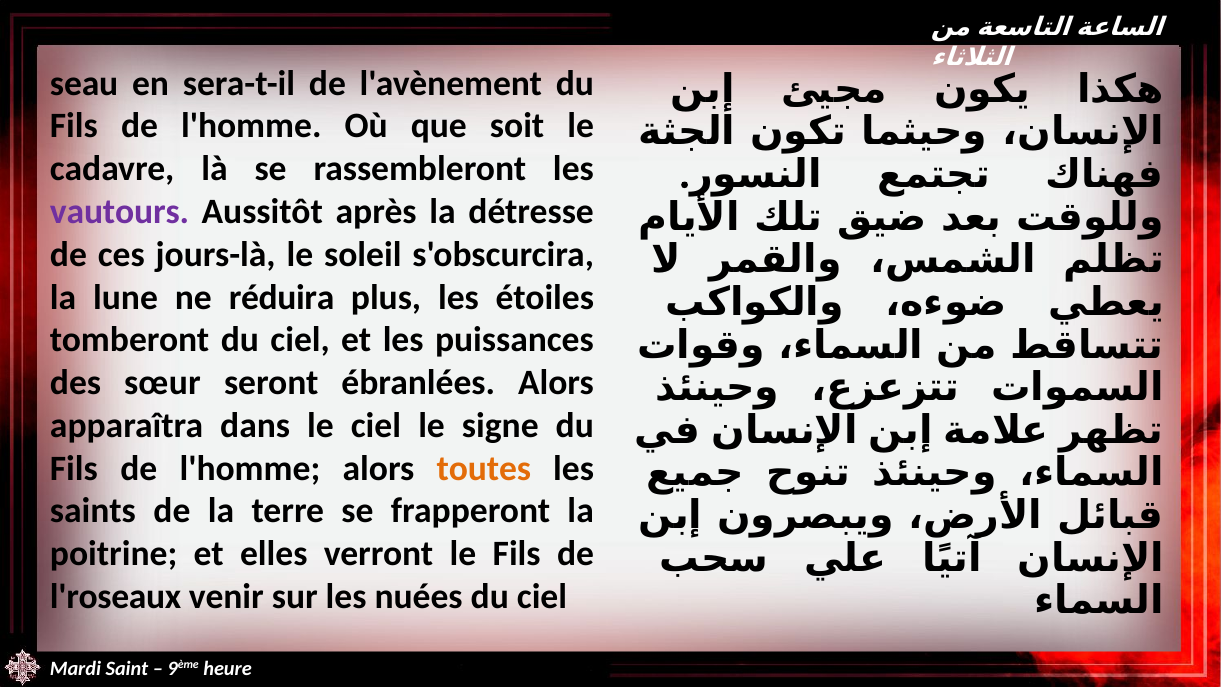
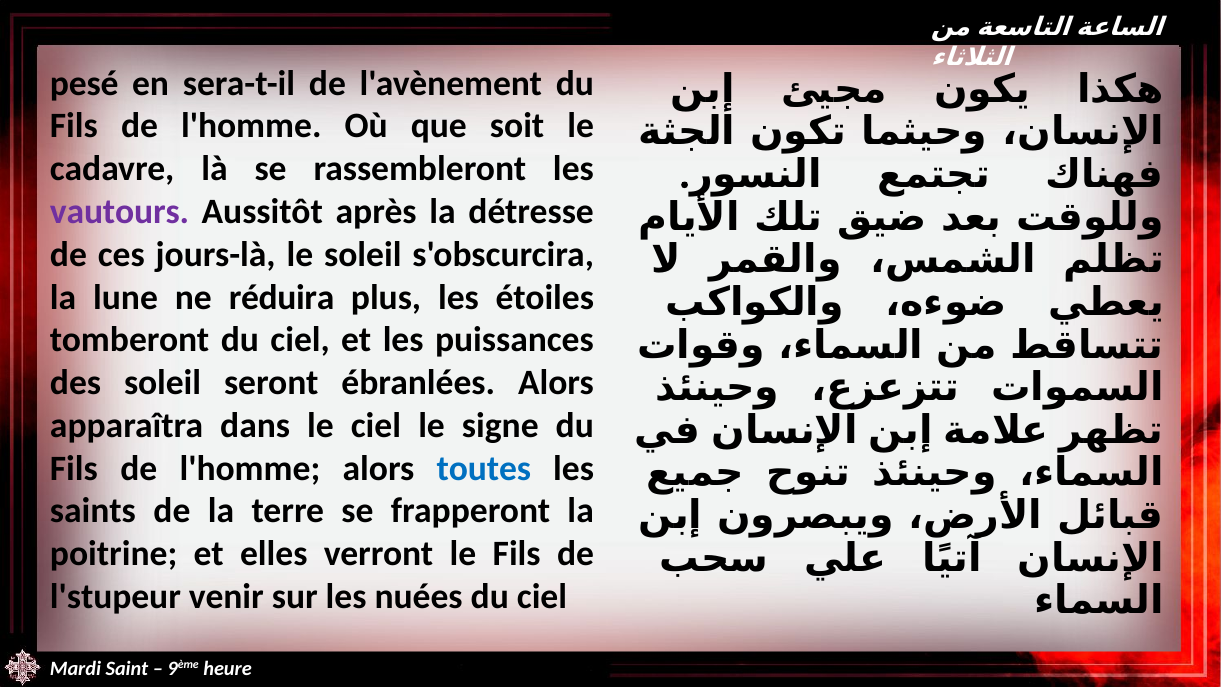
seau: seau -> pesé
des sœur: sœur -> soleil
toutes colour: orange -> blue
l'roseaux: l'roseaux -> l'stupeur
